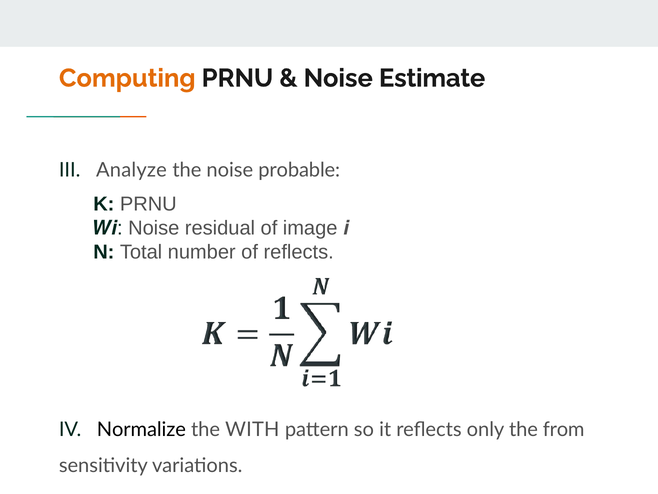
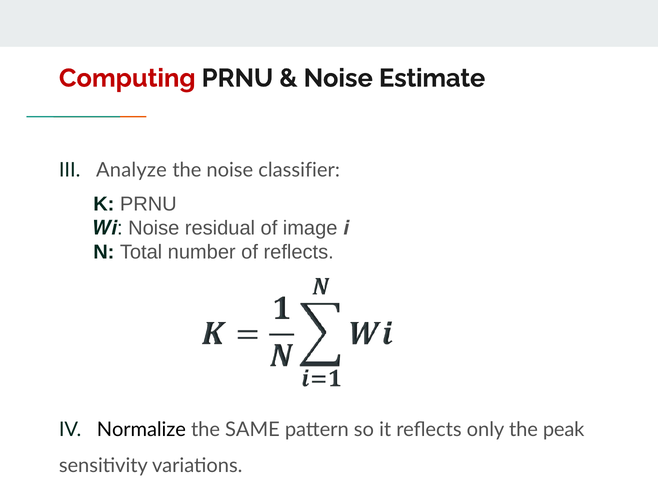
Computing colour: orange -> red
probable: probable -> classifier
WITH: WITH -> SAME
from: from -> peak
